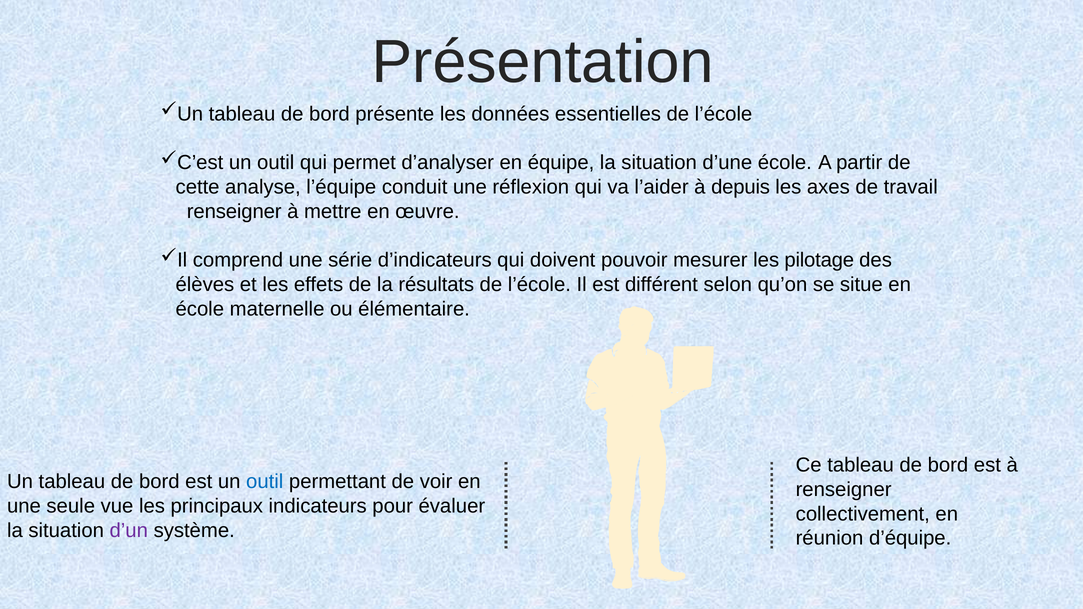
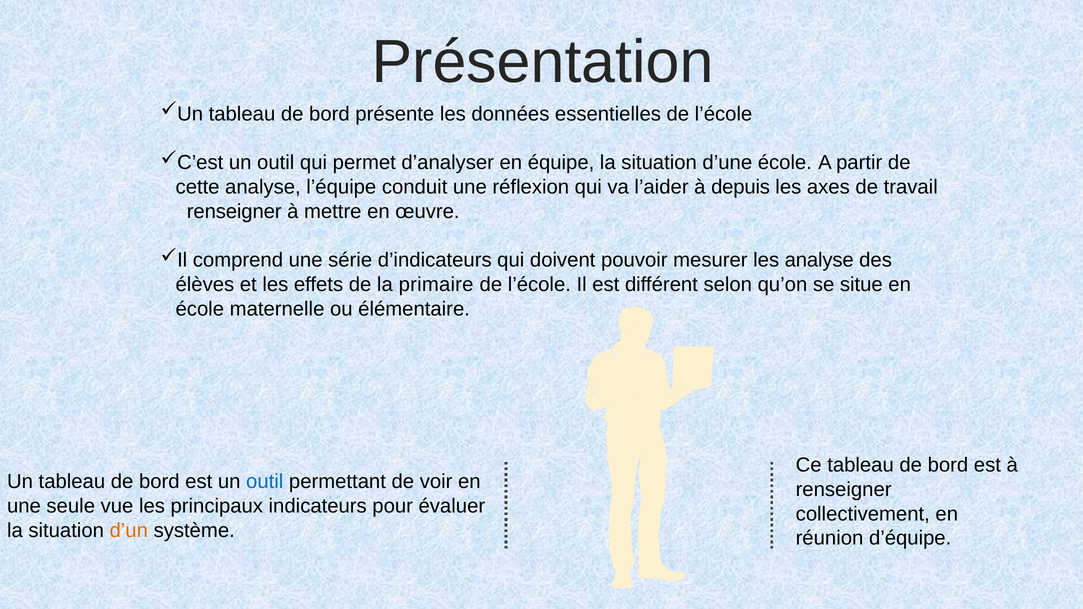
les pilotage: pilotage -> analyse
résultats: résultats -> primaire
d’un colour: purple -> orange
